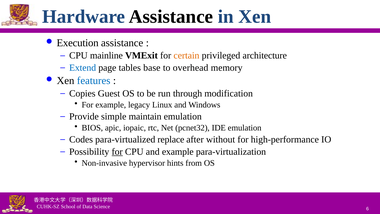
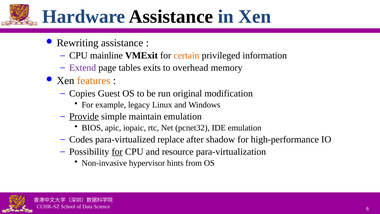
Execution: Execution -> Rewriting
architecture: architecture -> information
Extend colour: blue -> purple
base: base -> exits
features colour: blue -> orange
through: through -> original
Provide underline: none -> present
without: without -> shadow
and example: example -> resource
